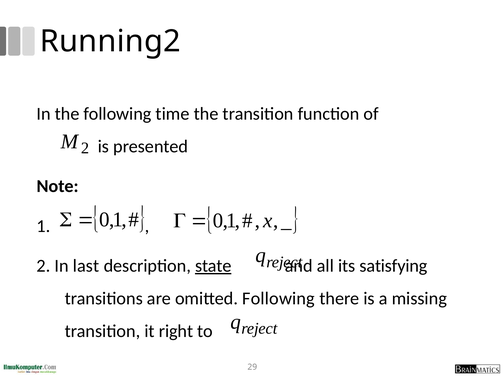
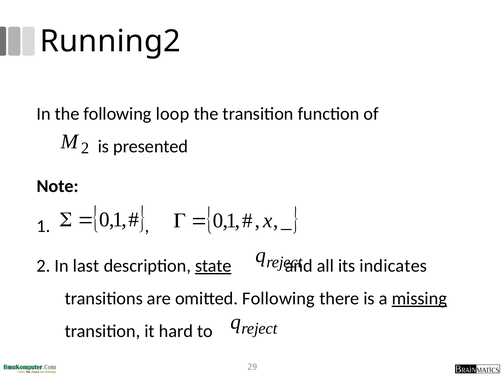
time: time -> loop
satisfying: satisfying -> indicates
missing underline: none -> present
right: right -> hard
